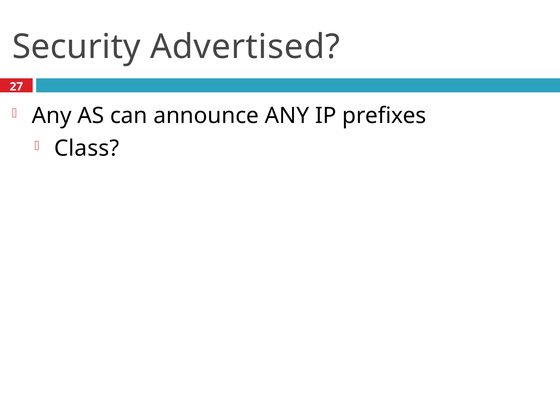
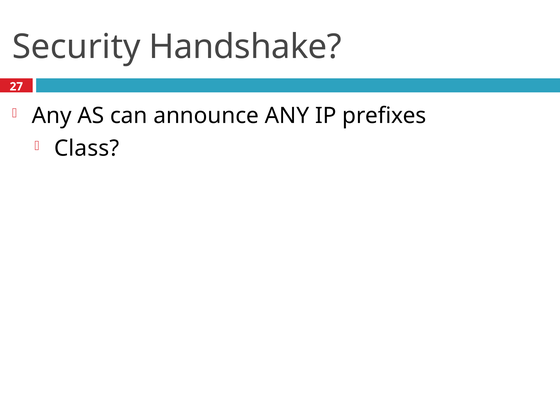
Advertised: Advertised -> Handshake
